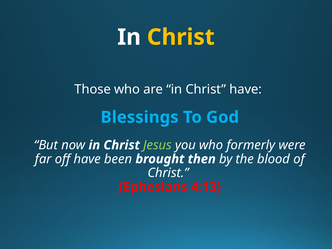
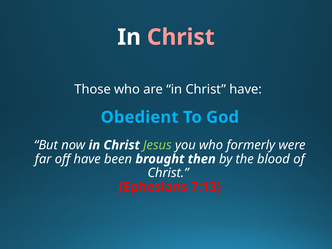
Christ at (181, 37) colour: yellow -> pink
Blessings: Blessings -> Obedient
4:13: 4:13 -> 7:13
